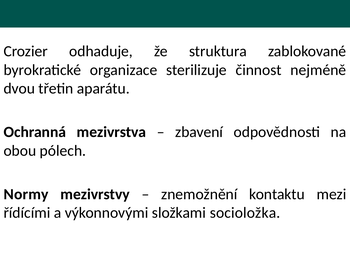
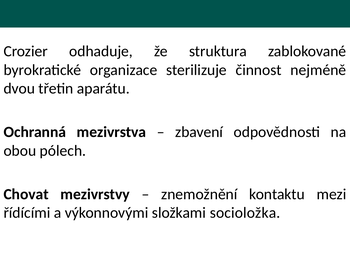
Normy: Normy -> Chovat
